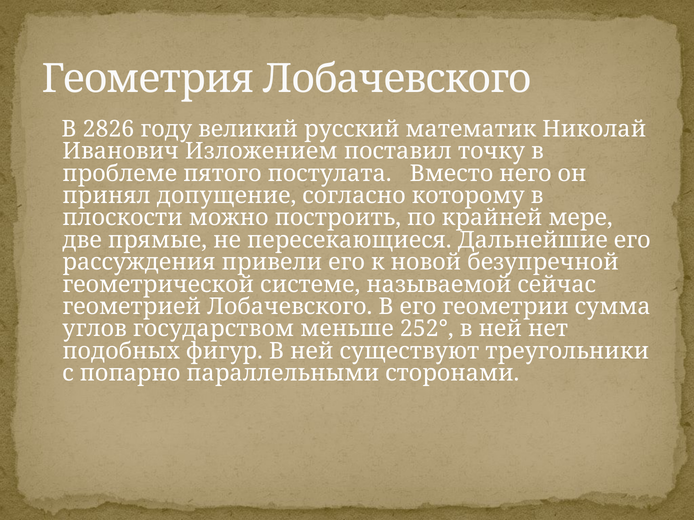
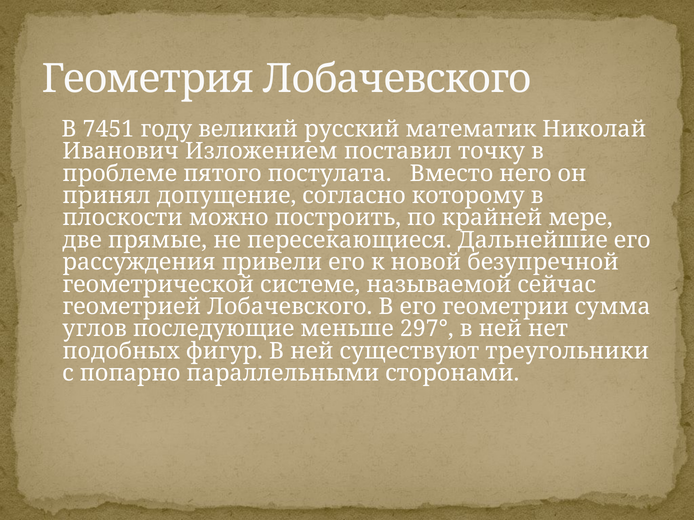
2826: 2826 -> 7451
государством: государством -> последующие
252°: 252° -> 297°
